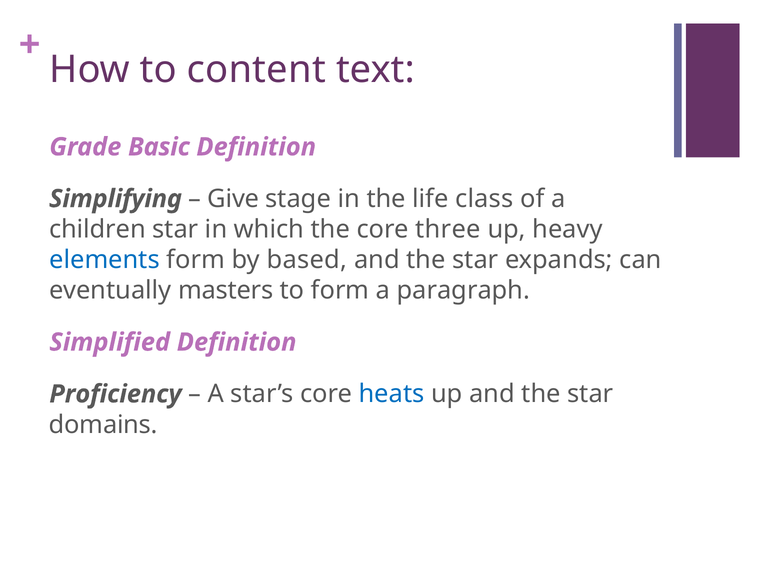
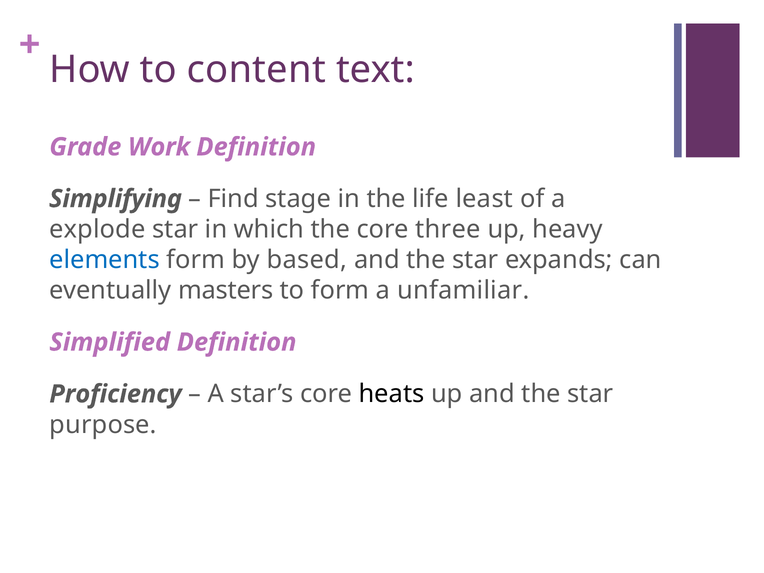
Basic: Basic -> Work
Give: Give -> Find
class: class -> least
children: children -> explode
paragraph: paragraph -> unfamiliar
heats colour: blue -> black
domains: domains -> purpose
